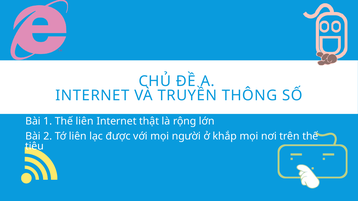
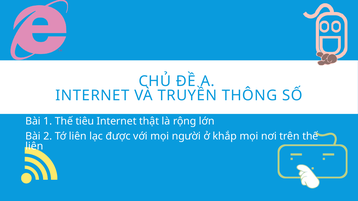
Thế liên: liên -> tiêu
tiêu at (34, 146): tiêu -> liên
